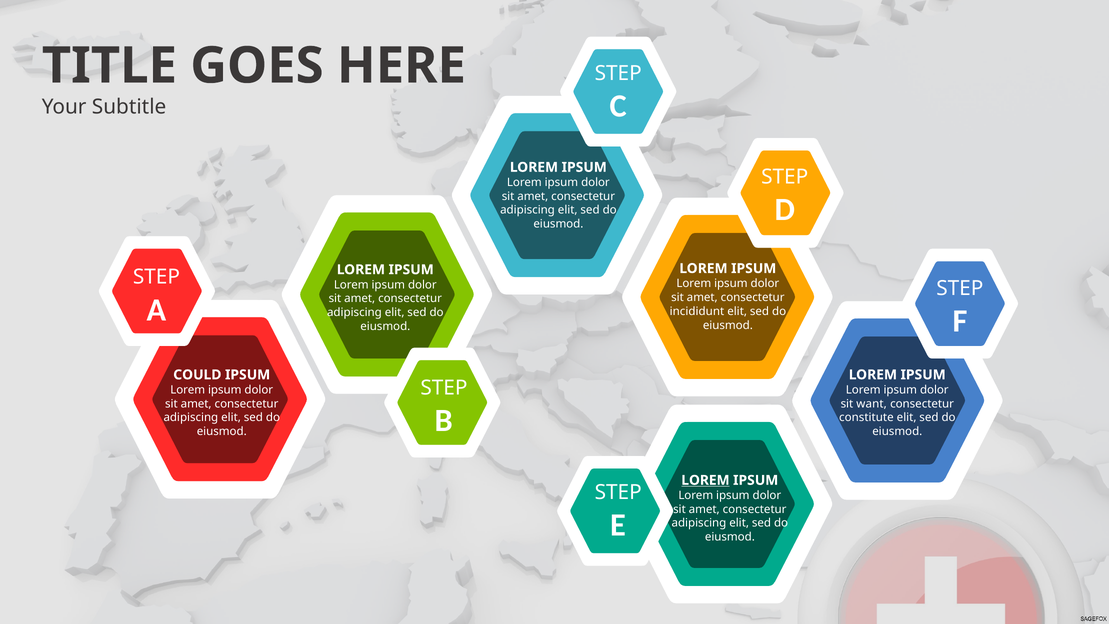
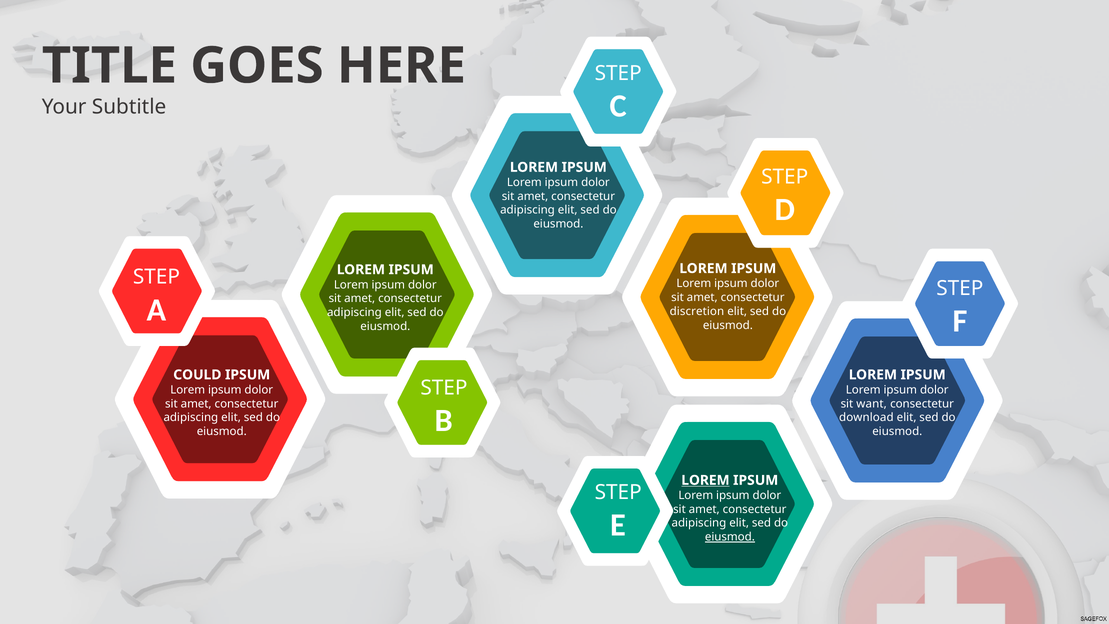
incididunt: incididunt -> discretion
constitute: constitute -> download
eiusmod at (730, 537) underline: none -> present
